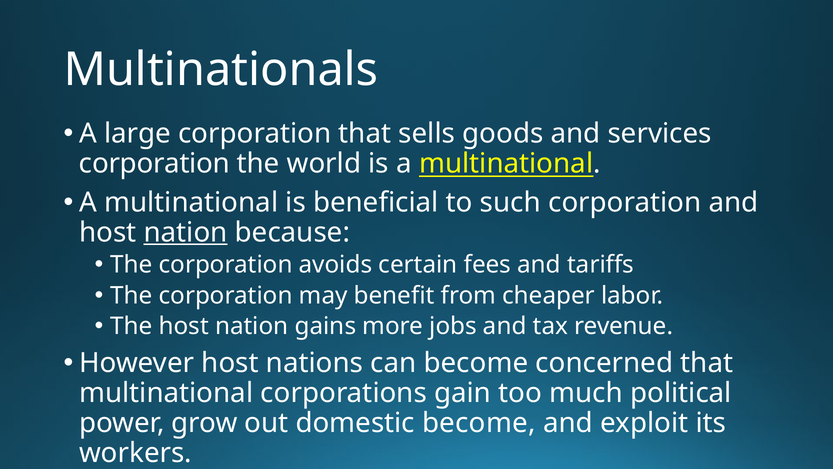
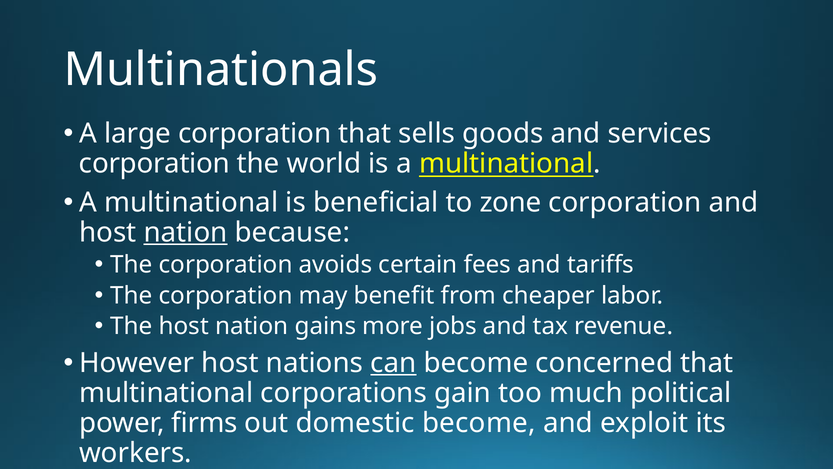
such: such -> zone
can underline: none -> present
grow: grow -> firms
